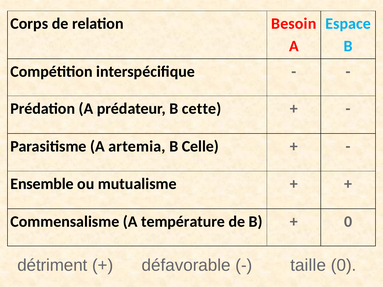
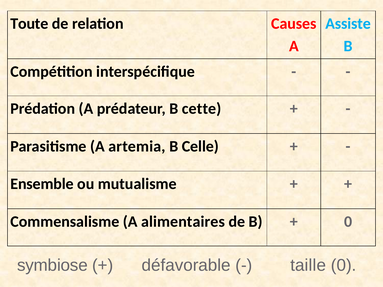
Corps: Corps -> Toute
Besoin: Besoin -> Causes
Espace: Espace -> Assiste
température: température -> alimentaires
détriment: détriment -> symbiose
